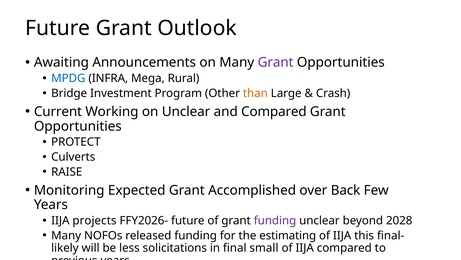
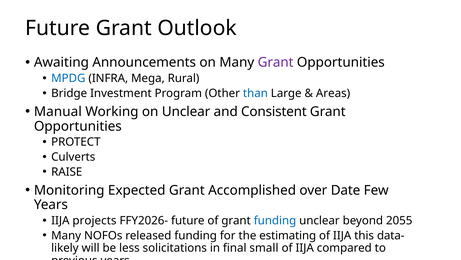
than colour: orange -> blue
Crash: Crash -> Areas
Current: Current -> Manual
and Compared: Compared -> Consistent
Back: Back -> Date
funding at (275, 220) colour: purple -> blue
2028: 2028 -> 2055
final-: final- -> data-
